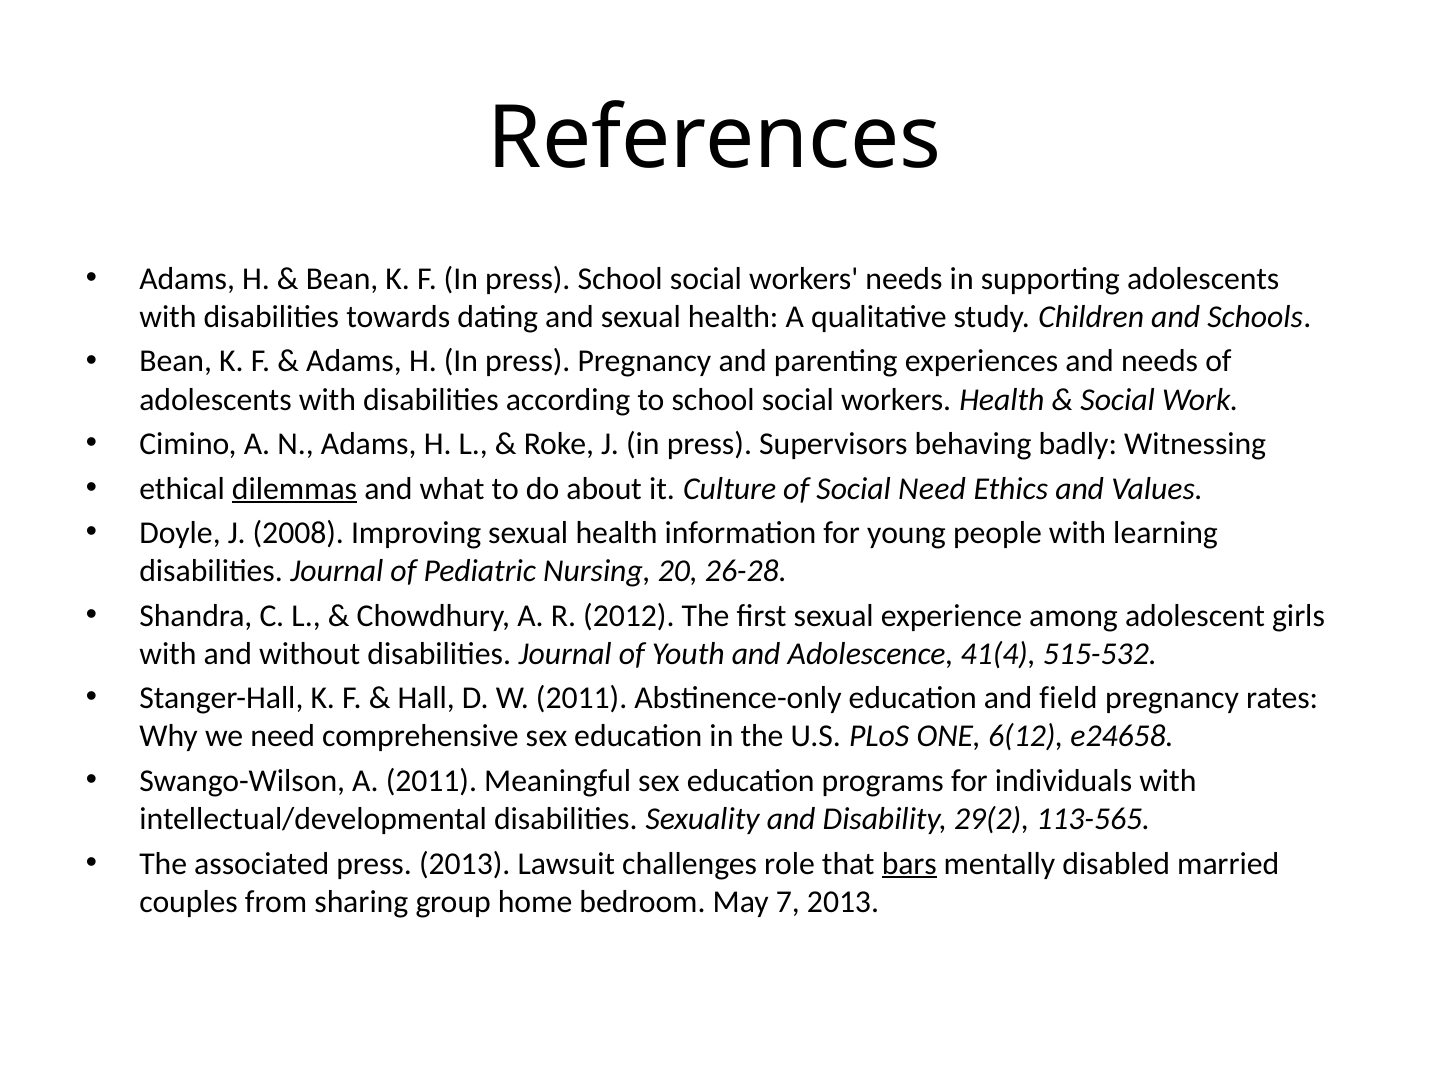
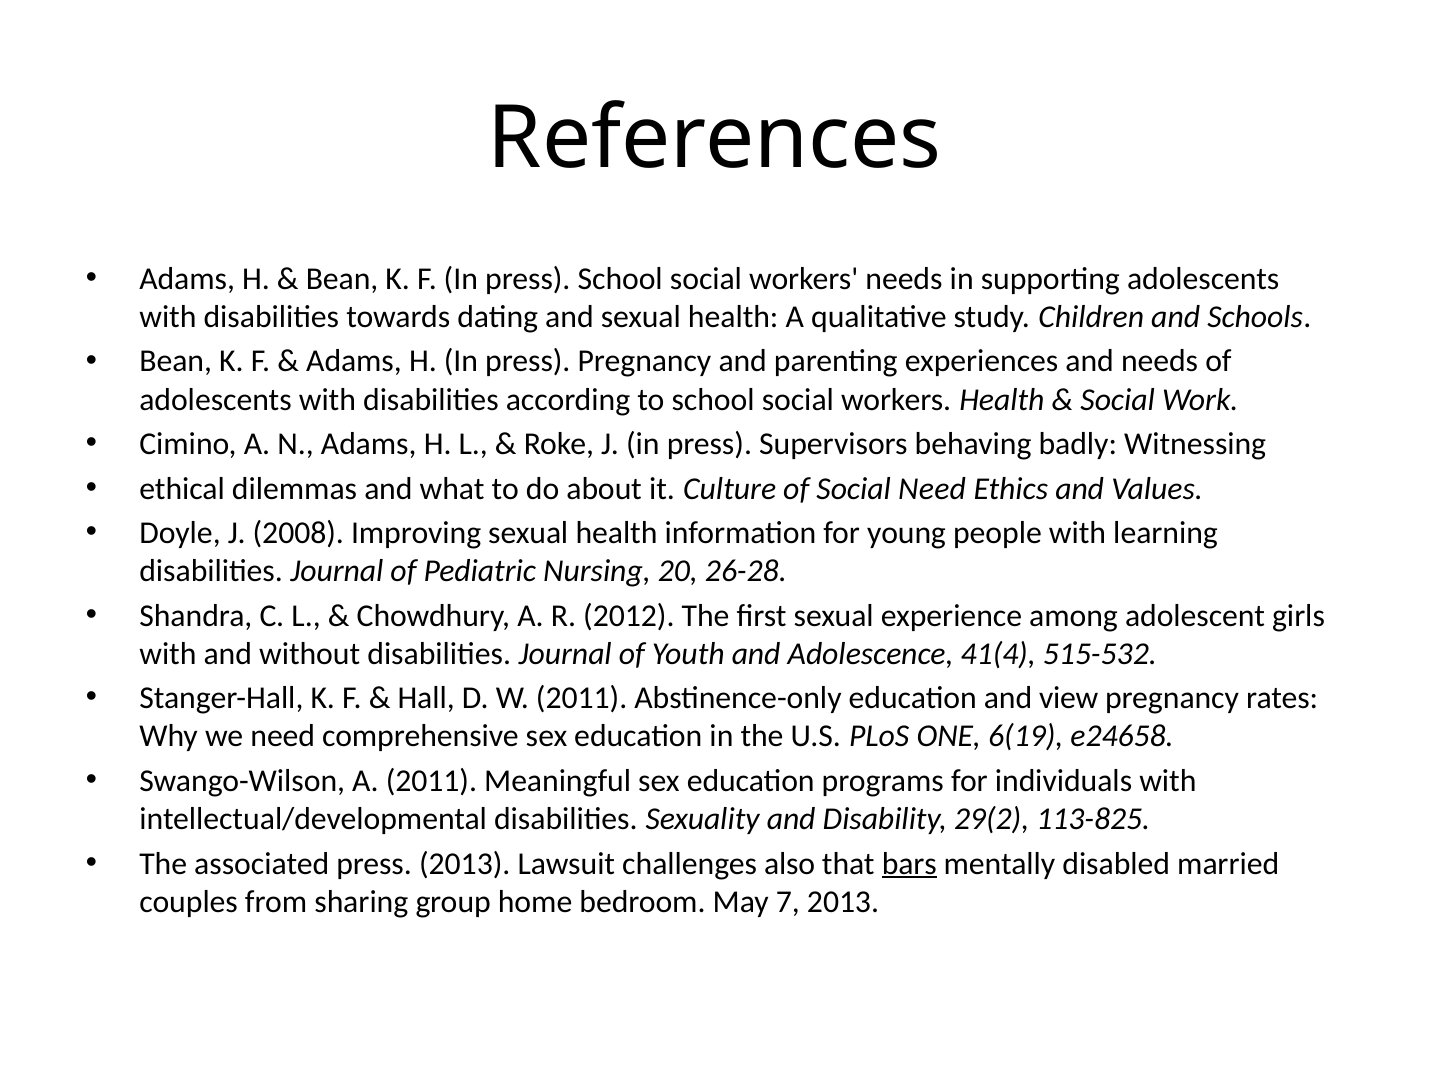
dilemmas underline: present -> none
field: field -> view
6(12: 6(12 -> 6(19
113-565: 113-565 -> 113-825
role: role -> also
